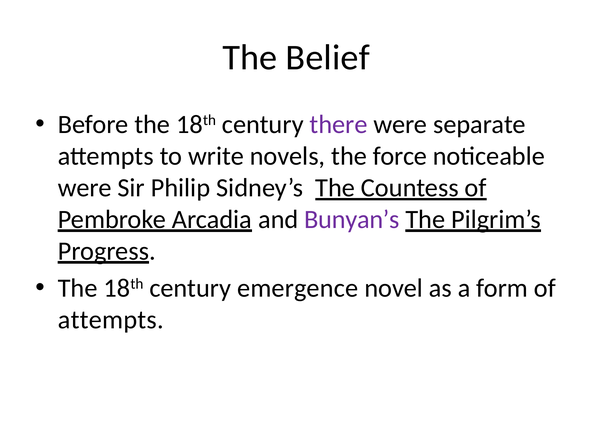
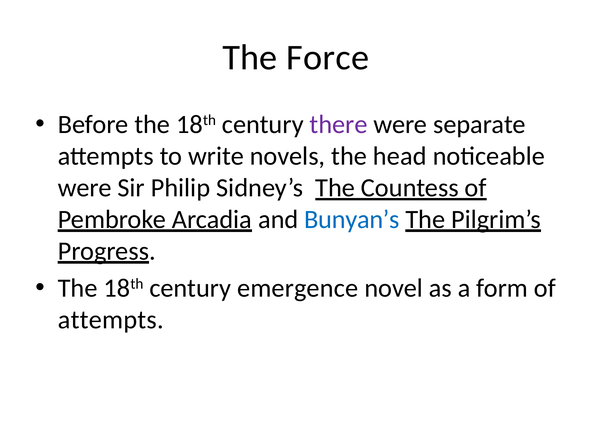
Belief: Belief -> Force
force: force -> head
Bunyan’s colour: purple -> blue
